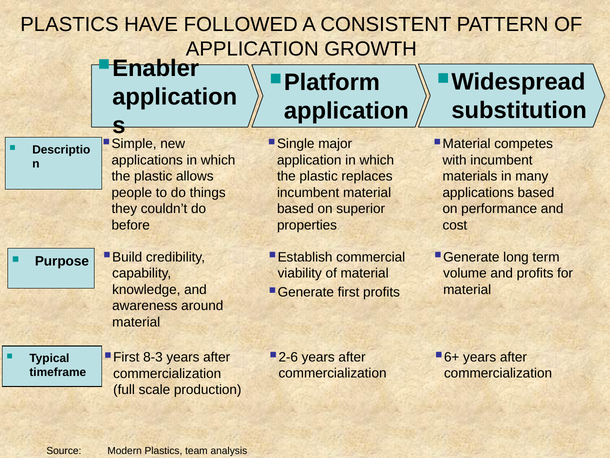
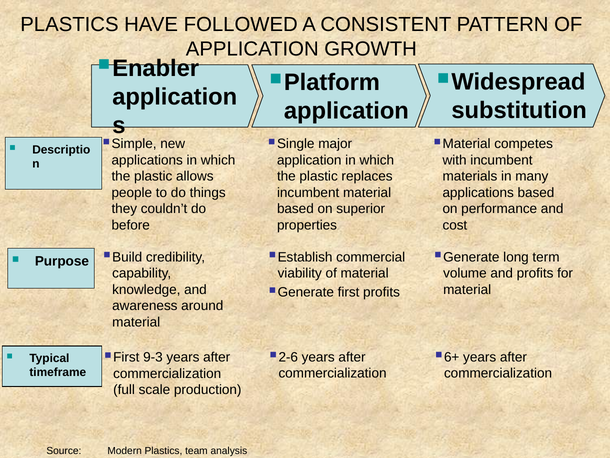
8-3: 8-3 -> 9-3
